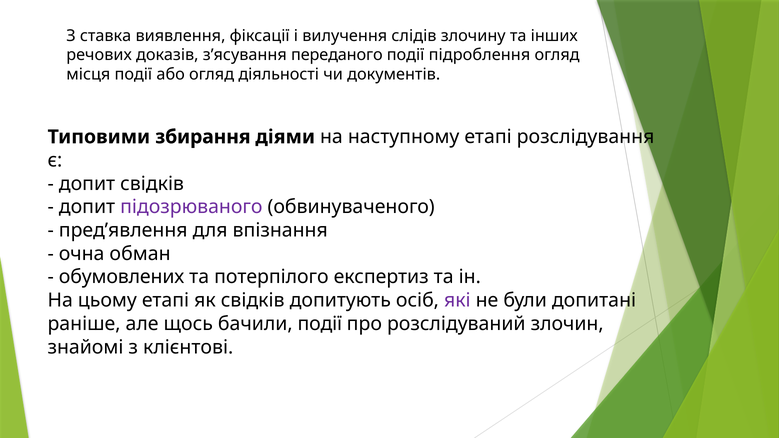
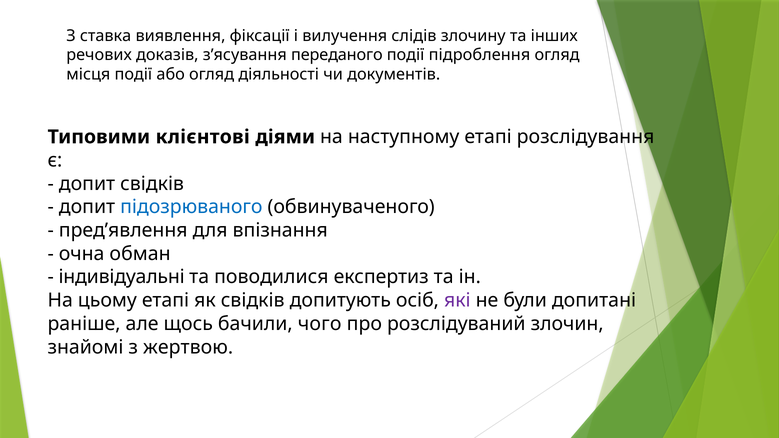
збирання: збирання -> клієнтові
підозрюваного colour: purple -> blue
обумовлених: обумовлених -> індивідуальні
потерпілого: потерпілого -> поводилися
бачили події: події -> чого
клієнтові: клієнтові -> жертвою
